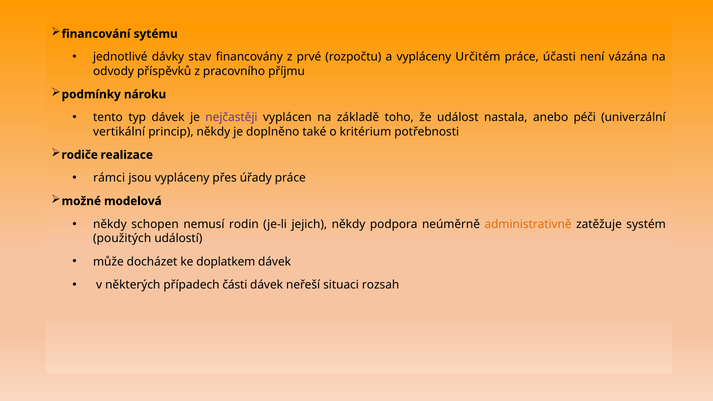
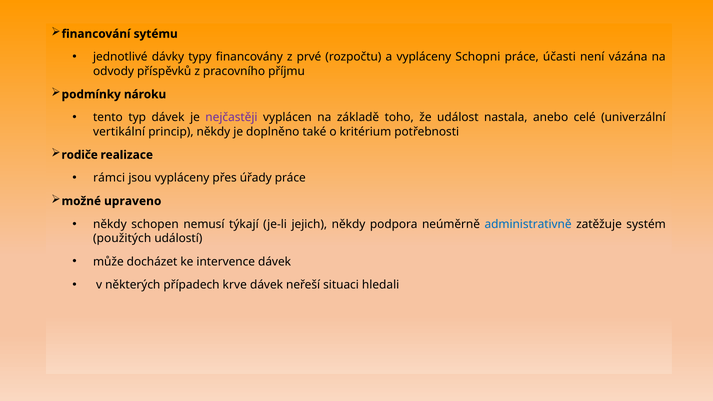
stav: stav -> typy
Určitém: Určitém -> Schopni
péči: péči -> celé
modelová: modelová -> upraveno
rodin: rodin -> týkají
administrativně colour: orange -> blue
doplatkem: doplatkem -> intervence
části: části -> krve
rozsah: rozsah -> hledali
